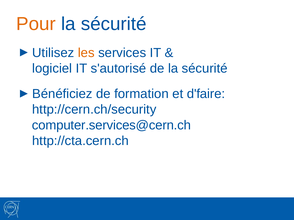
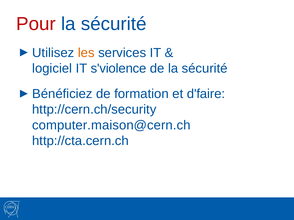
Pour colour: orange -> red
s'autorisé: s'autorisé -> s'violence
computer.services@cern.ch: computer.services@cern.ch -> computer.maison@cern.ch
